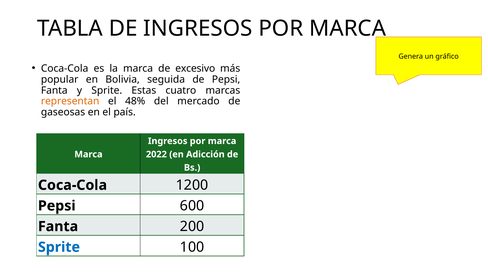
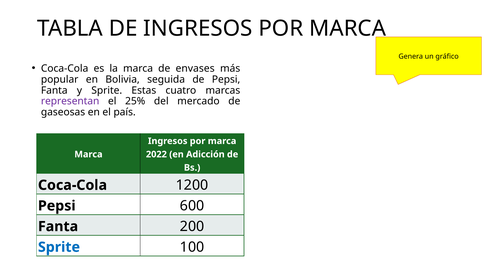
excesivo: excesivo -> envases
representan colour: orange -> purple
48%: 48% -> 25%
